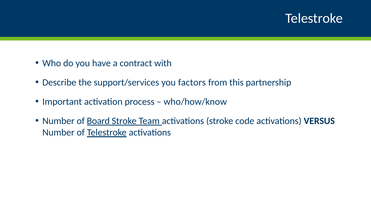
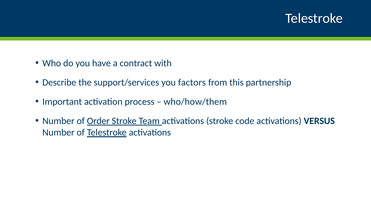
who/how/know: who/how/know -> who/how/them
Board: Board -> Order
